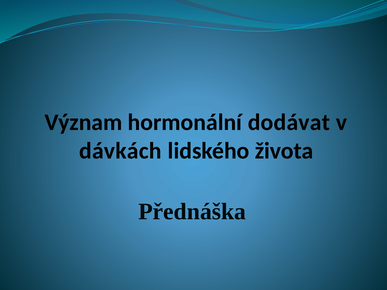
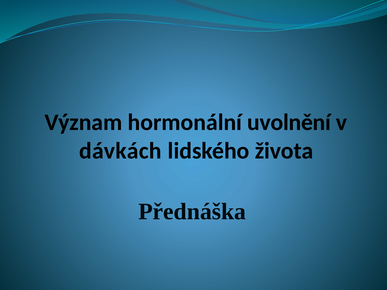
dodávat: dodávat -> uvolnění
